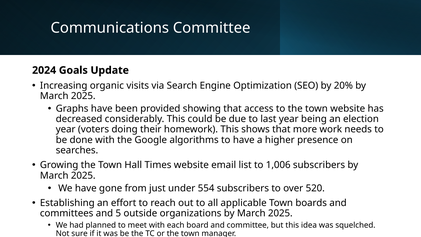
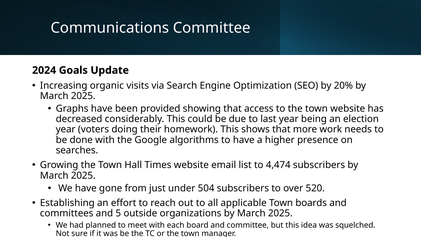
1,006: 1,006 -> 4,474
554: 554 -> 504
